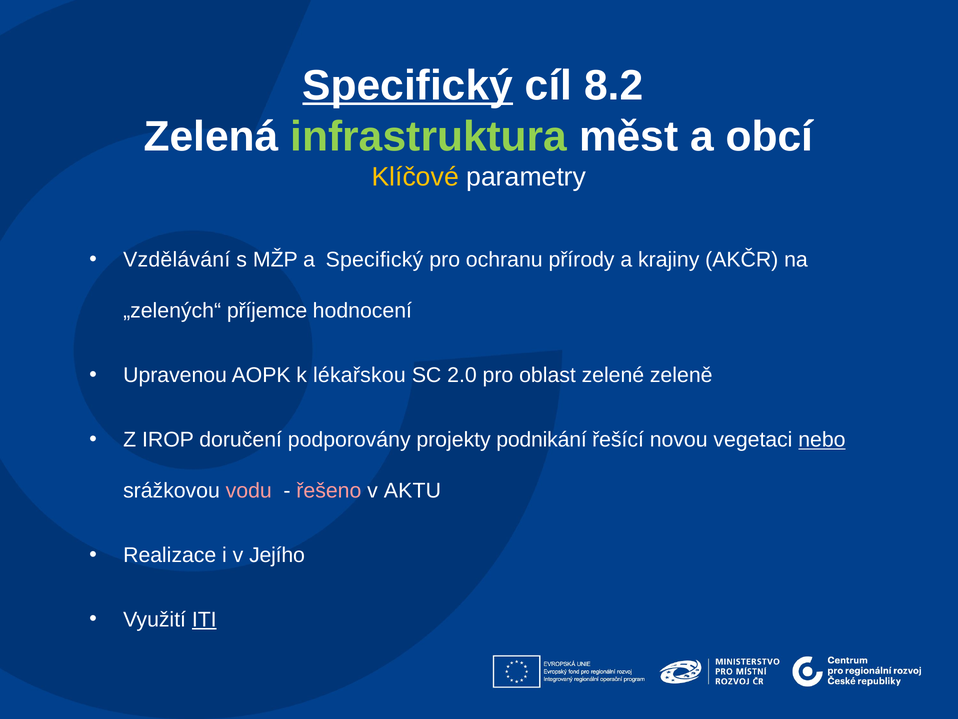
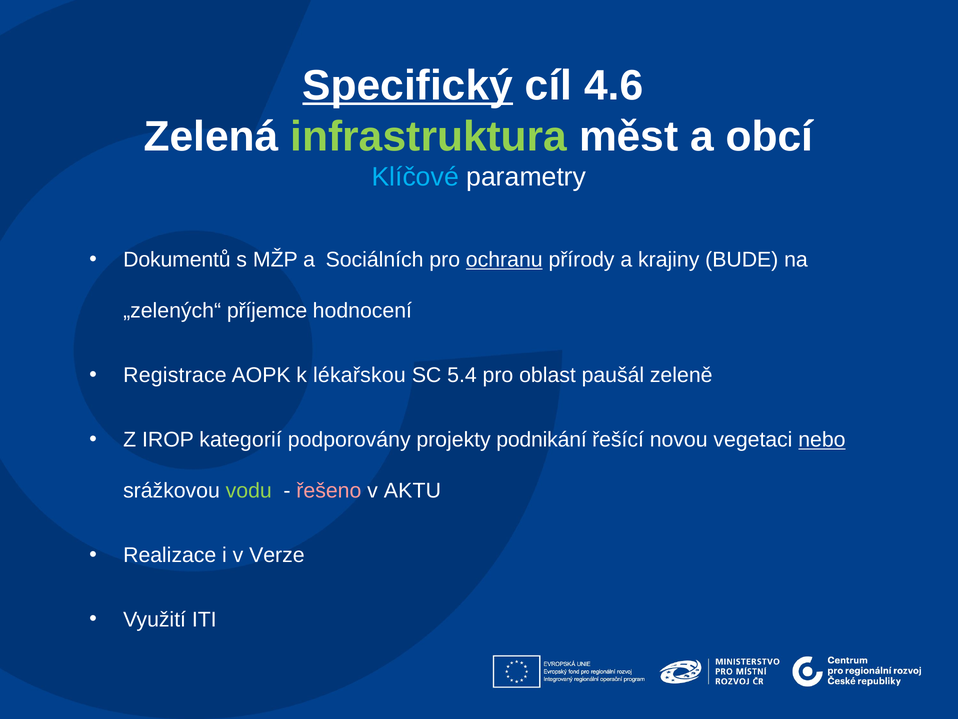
8.2: 8.2 -> 4.6
Klíčové colour: yellow -> light blue
Vzdělávání: Vzdělávání -> Dokumentů
a Specifický: Specifický -> Sociálních
ochranu underline: none -> present
AKČR: AKČR -> BUDE
Upravenou: Upravenou -> Registrace
2.0: 2.0 -> 5.4
zelené: zelené -> paušál
doručení: doručení -> kategorií
vodu colour: pink -> light green
Jejího: Jejího -> Verze
ITI underline: present -> none
